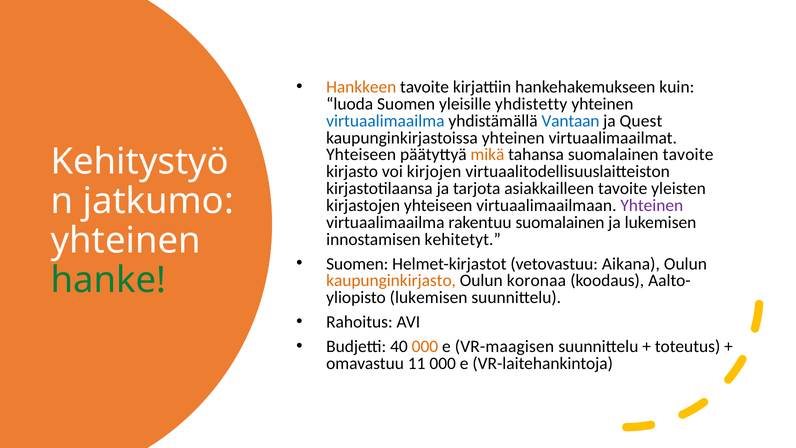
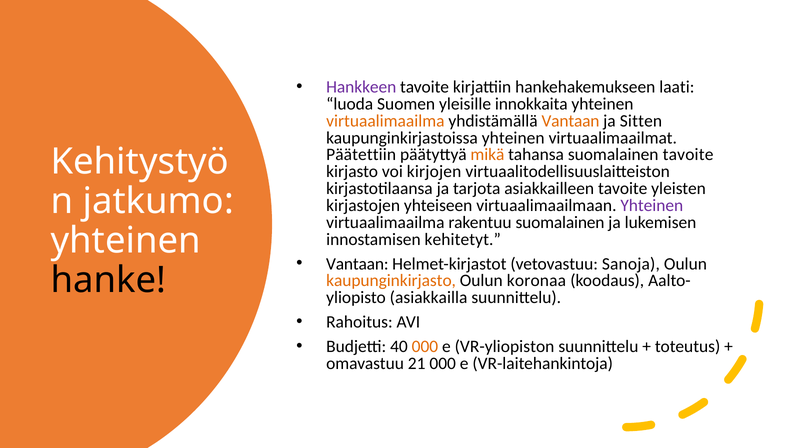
Hankkeen colour: orange -> purple
kuin: kuin -> laati
yhdistetty: yhdistetty -> innokkaita
virtuaalimaailma at (385, 121) colour: blue -> orange
Vantaan at (571, 121) colour: blue -> orange
Quest: Quest -> Sitten
Yhteiseen at (361, 155): Yhteiseen -> Päätettiin
Suomen at (357, 264): Suomen -> Vantaan
Aikana: Aikana -> Sanoja
hanke colour: green -> black
yliopisto lukemisen: lukemisen -> asiakkailla
VR-maagisen: VR-maagisen -> VR-yliopiston
11: 11 -> 21
